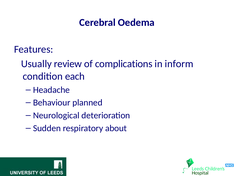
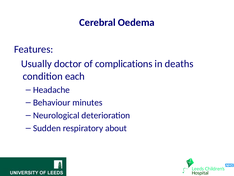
review: review -> doctor
inform: inform -> deaths
planned: planned -> minutes
